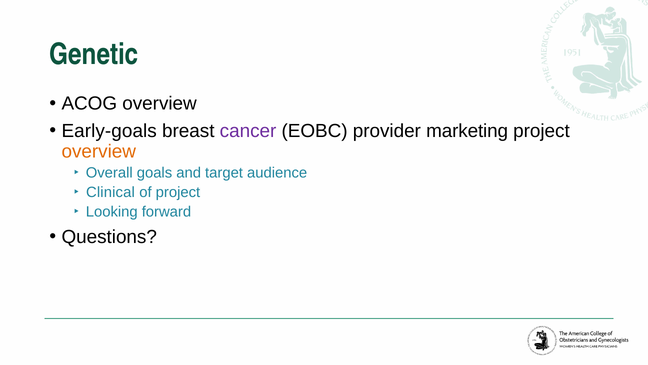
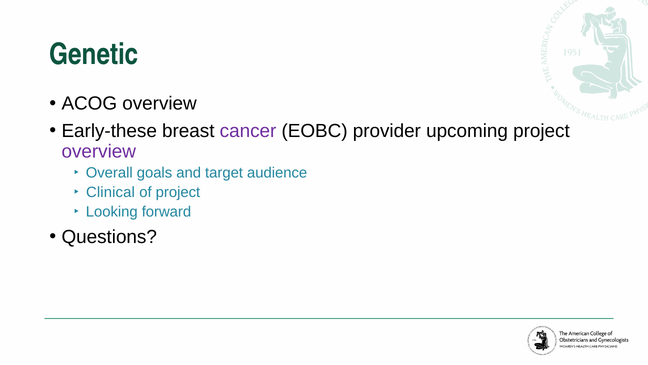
Early-goals: Early-goals -> Early-these
marketing: marketing -> upcoming
overview at (99, 151) colour: orange -> purple
